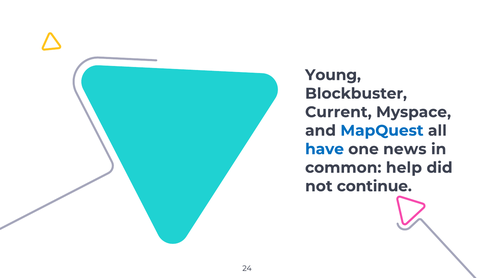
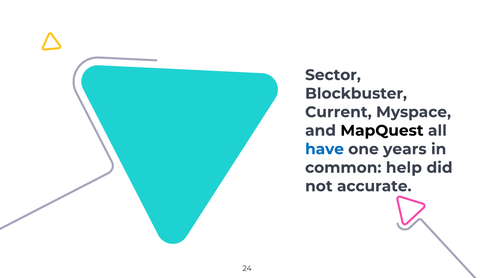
Young: Young -> Sector
MapQuest colour: blue -> black
news: news -> years
continue: continue -> accurate
